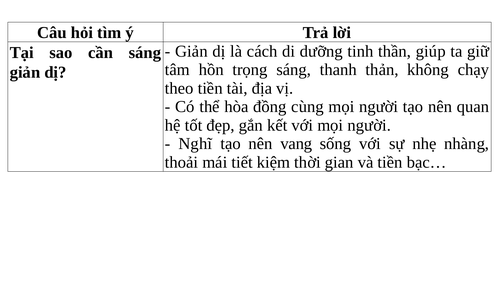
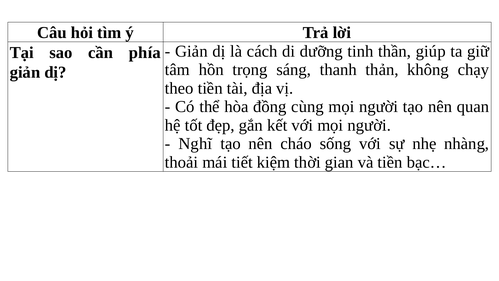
cần sáng: sáng -> phía
vang: vang -> cháo
